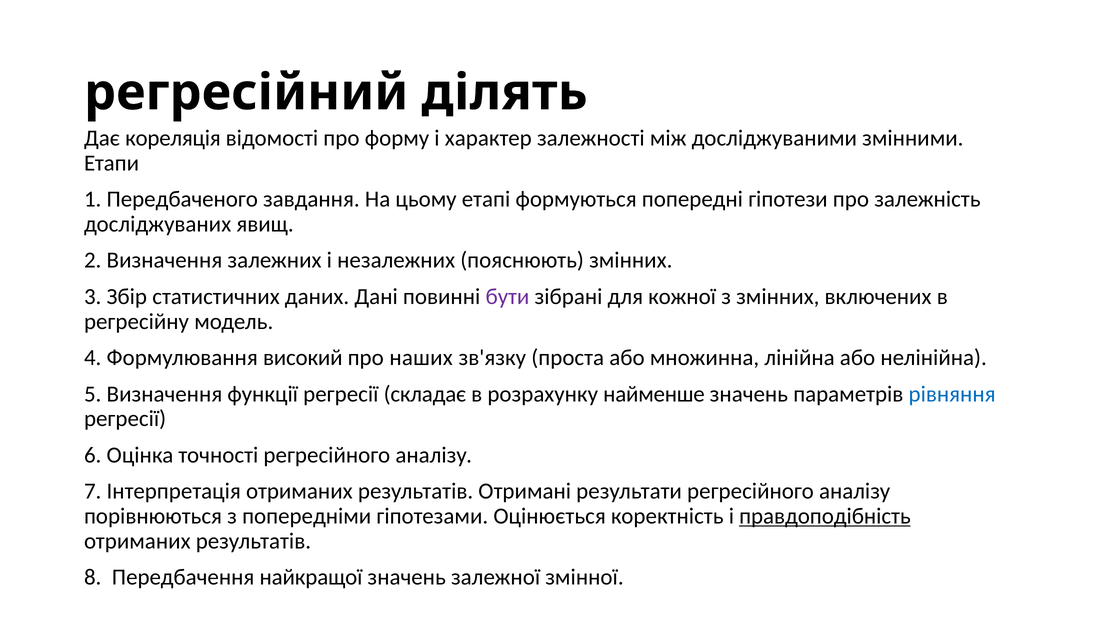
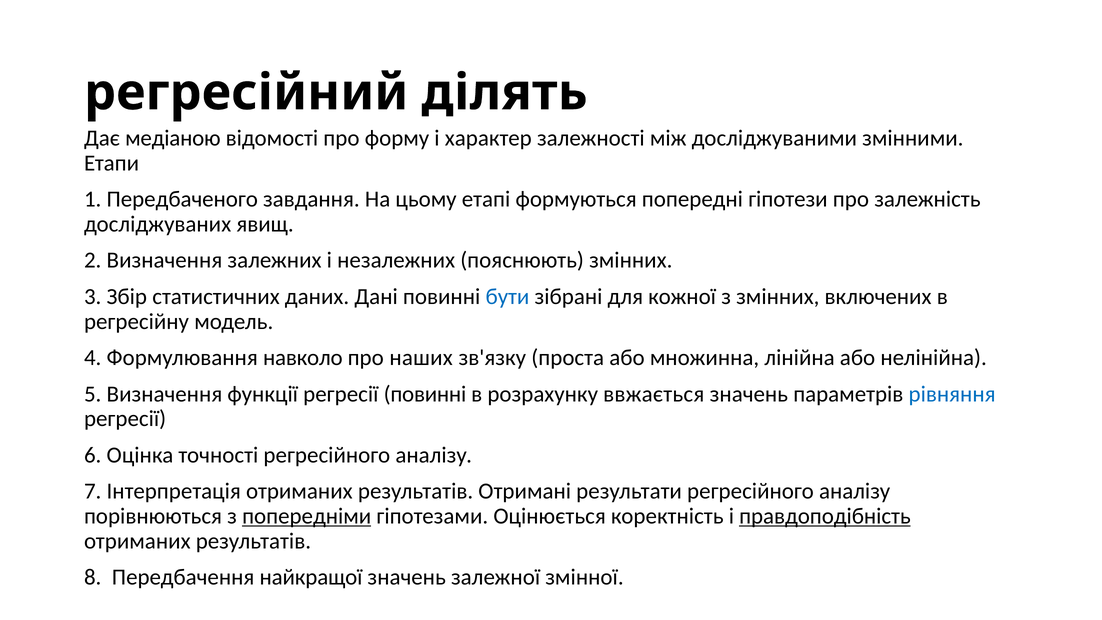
кореляція: кореляція -> медіаною
бути colour: purple -> blue
високий: високий -> навколо
регресії складає: складає -> повинні
найменше: найменше -> ввжається
попередніми underline: none -> present
